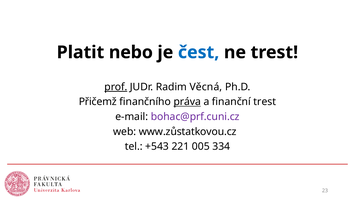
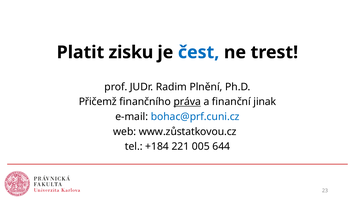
nebo: nebo -> zisku
prof underline: present -> none
Věcná: Věcná -> Plnění
finanční trest: trest -> jinak
bohac@prf.cuni.cz colour: purple -> blue
+543: +543 -> +184
334: 334 -> 644
